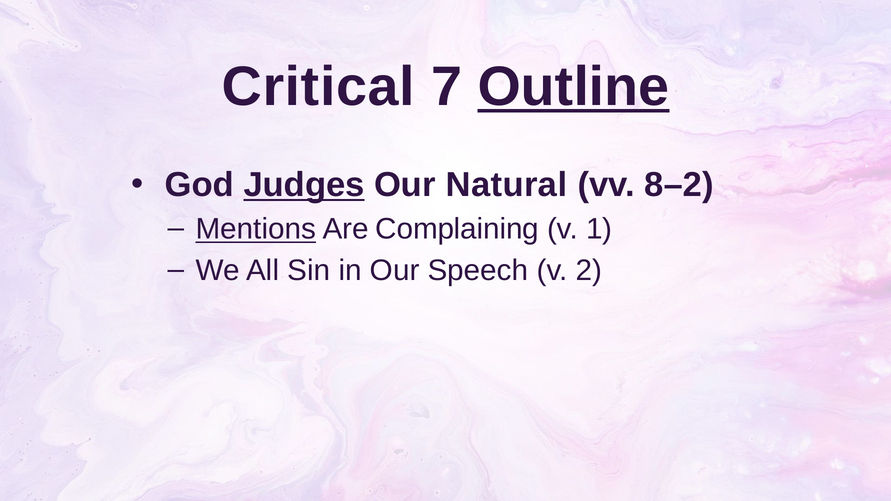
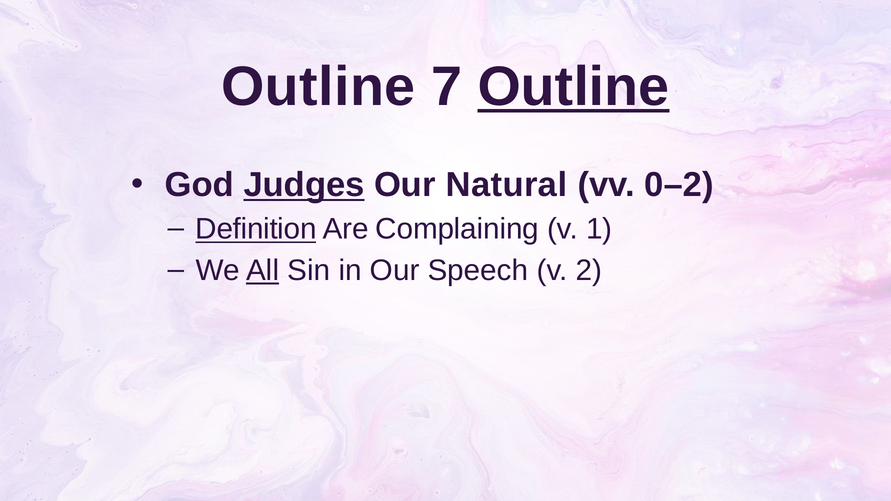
Critical at (318, 87): Critical -> Outline
8–2: 8–2 -> 0–2
Mentions: Mentions -> Definition
All underline: none -> present
